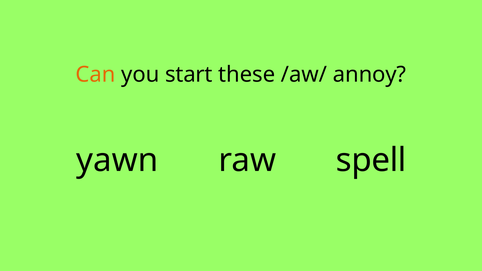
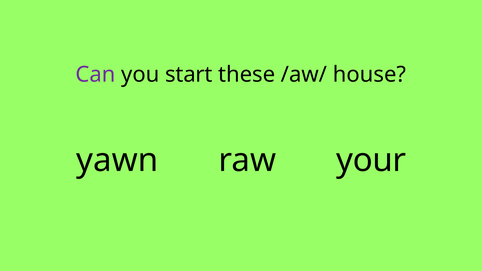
Can colour: orange -> purple
annoy: annoy -> house
spell: spell -> your
